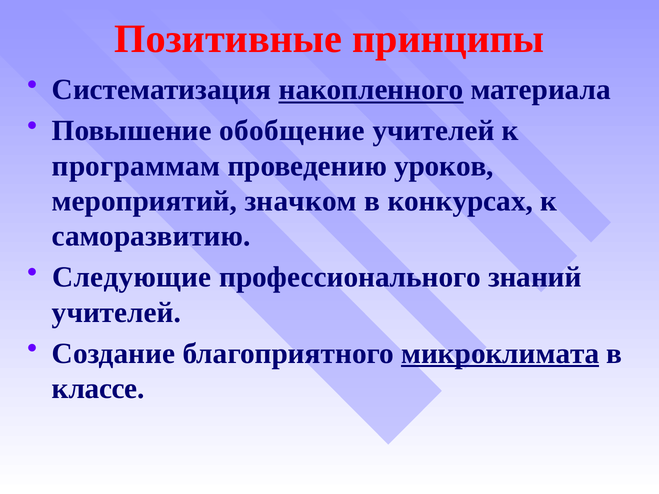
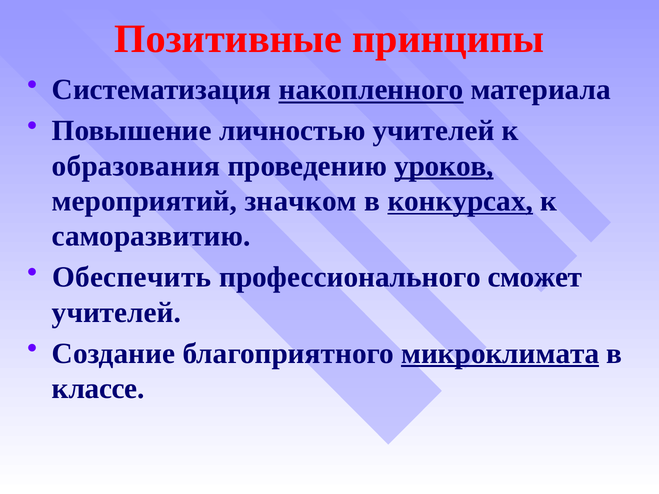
обобщение: обобщение -> личностью
программам: программам -> образования
уроков underline: none -> present
конкурсах underline: none -> present
Следующие: Следующие -> Обеспечить
знаний: знаний -> сможет
